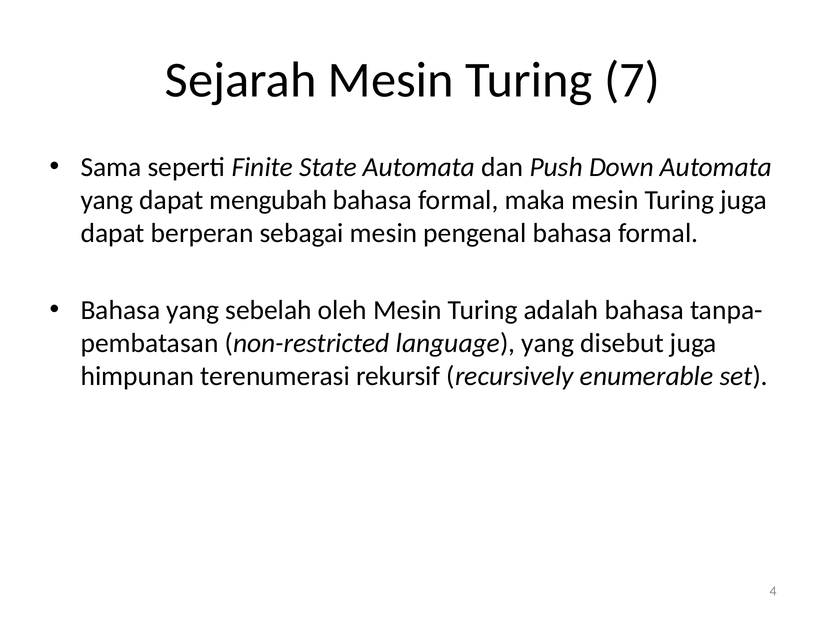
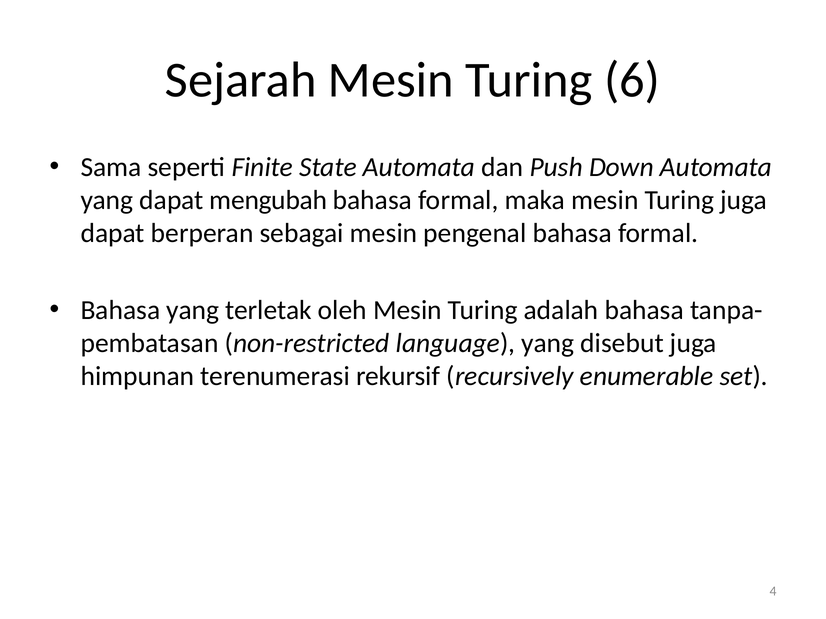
7: 7 -> 6
sebelah: sebelah -> terletak
